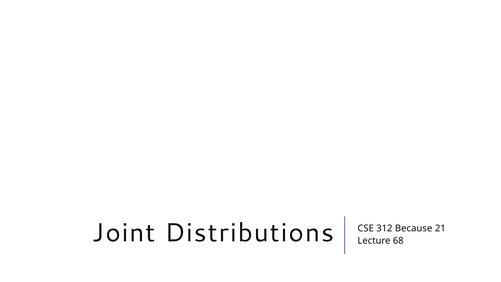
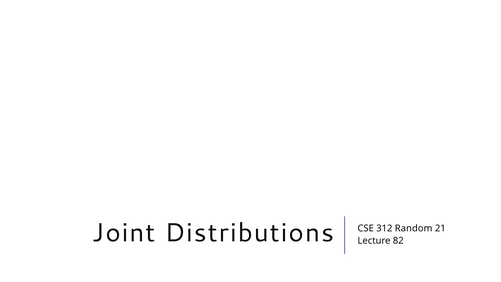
Because: Because -> Random
68: 68 -> 82
